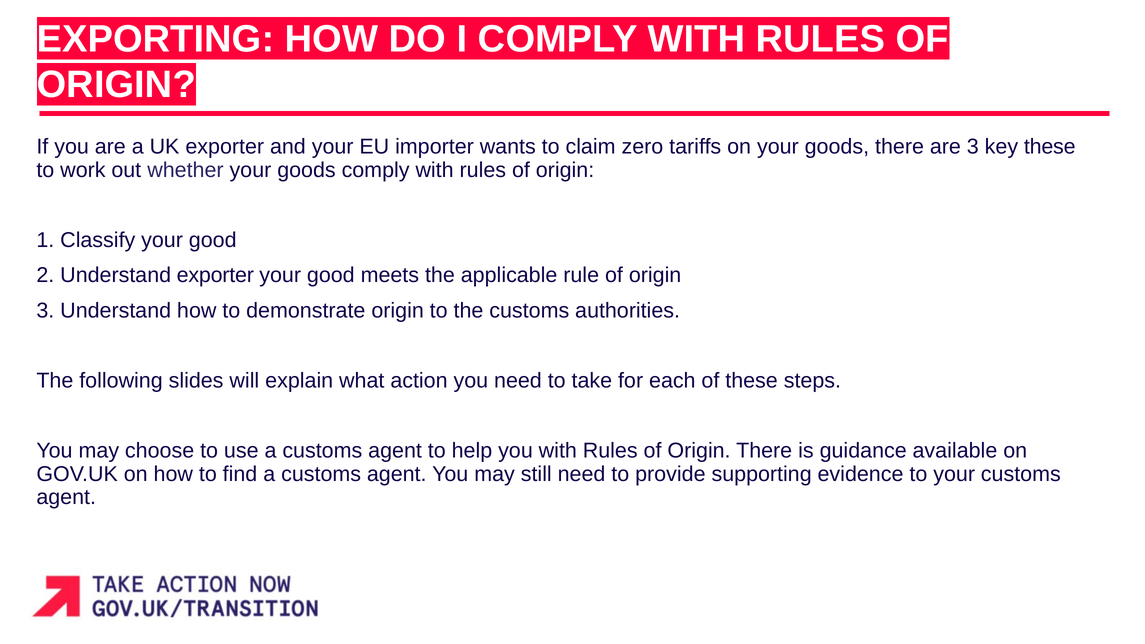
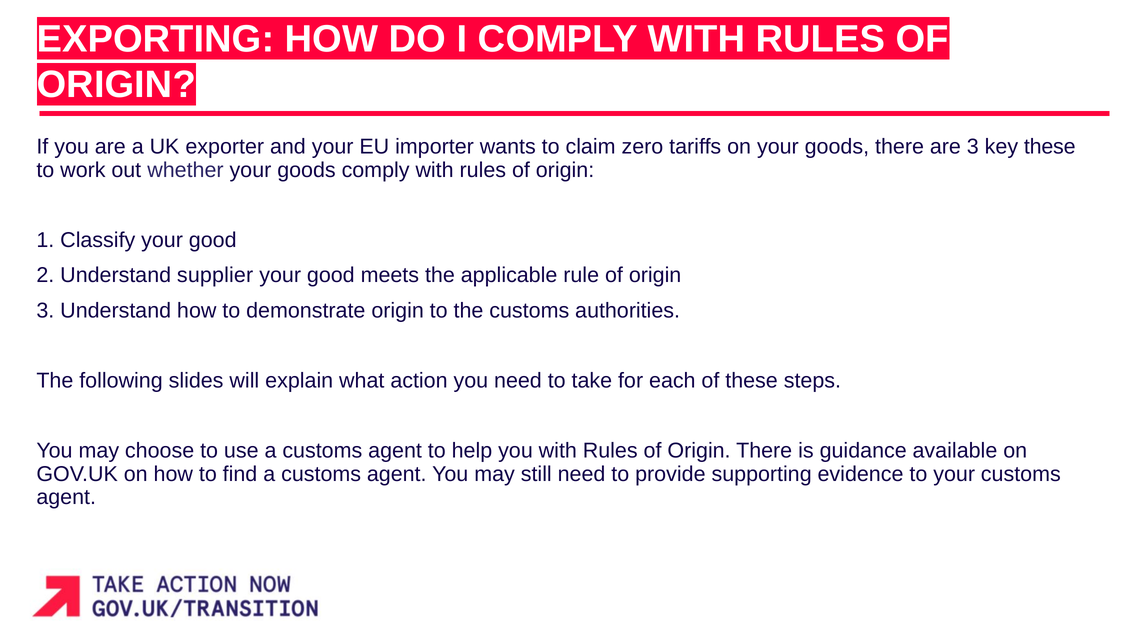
Understand exporter: exporter -> supplier
